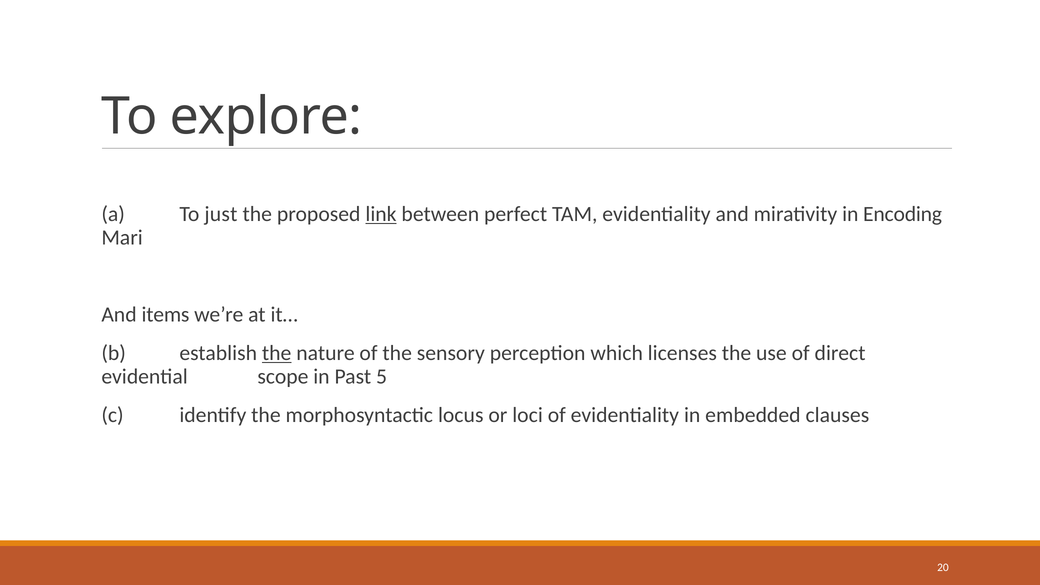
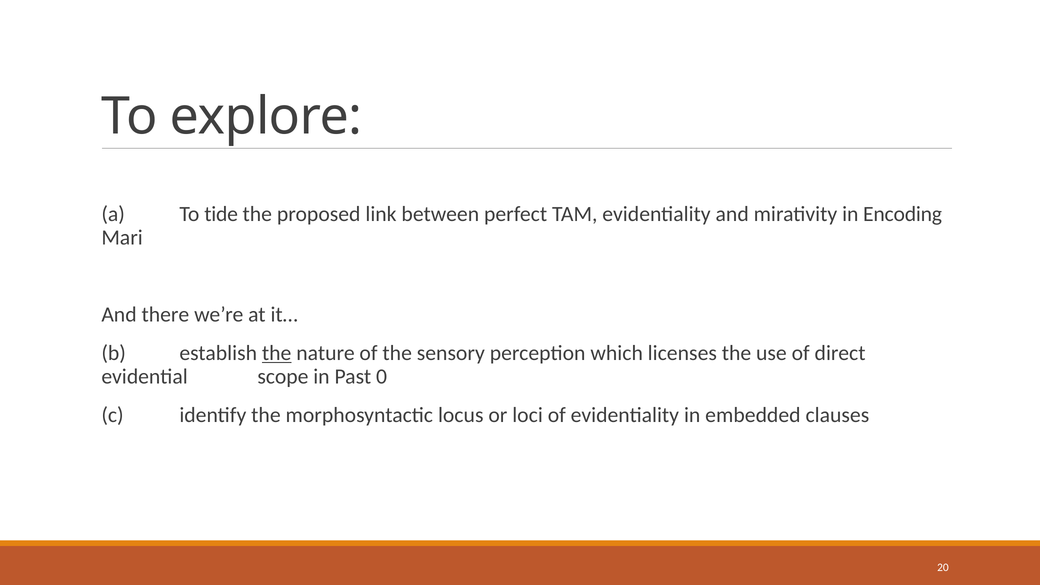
just: just -> tide
link underline: present -> none
items: items -> there
5: 5 -> 0
